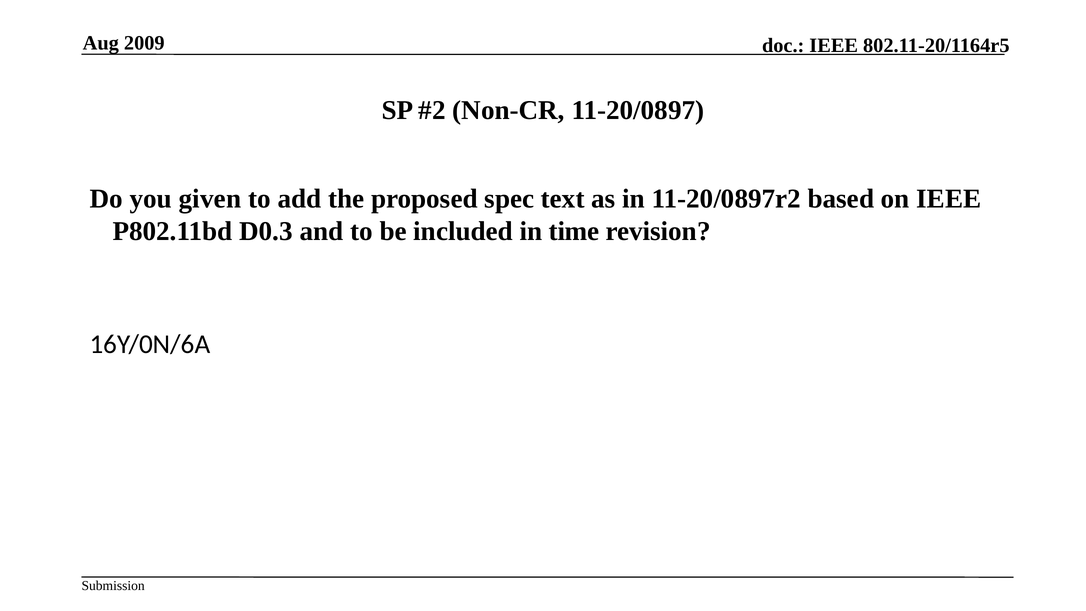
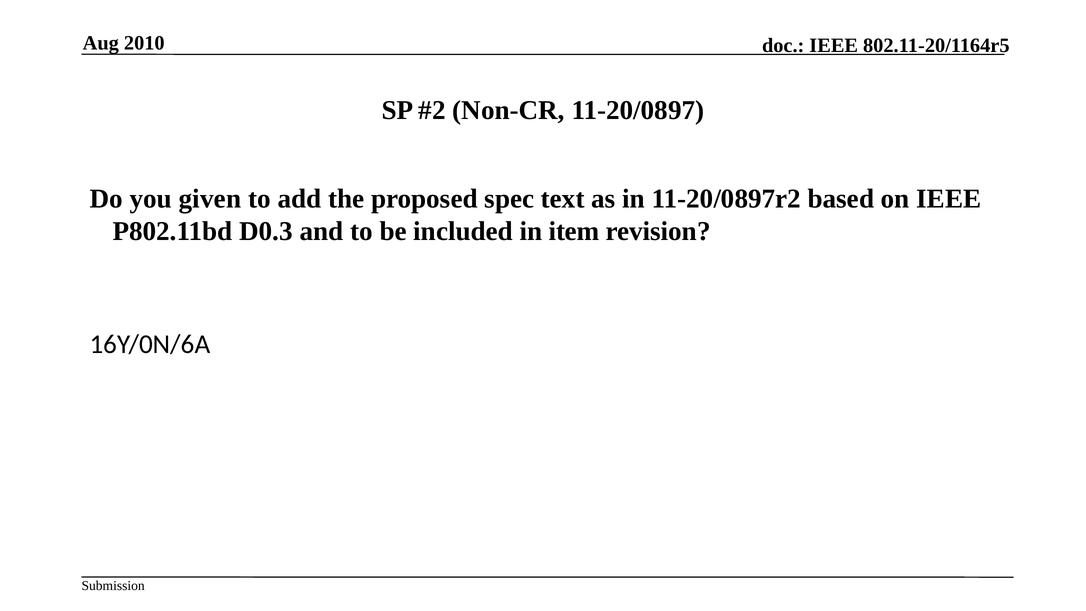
2009: 2009 -> 2010
time: time -> item
